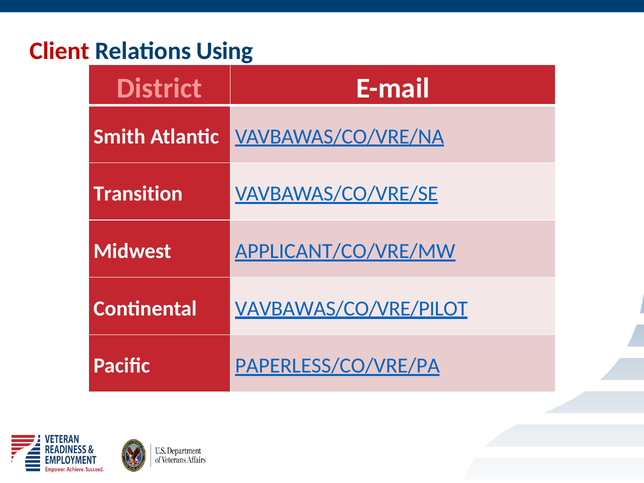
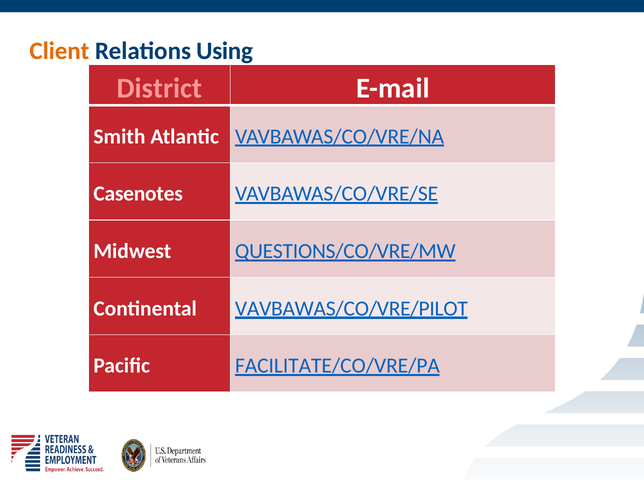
Client colour: red -> orange
Transition: Transition -> Casenotes
APPLICANT/CO/VRE/MW: APPLICANT/CO/VRE/MW -> QUESTIONS/CO/VRE/MW
PAPERLESS/CO/VRE/PA: PAPERLESS/CO/VRE/PA -> FACILITATE/CO/VRE/PA
